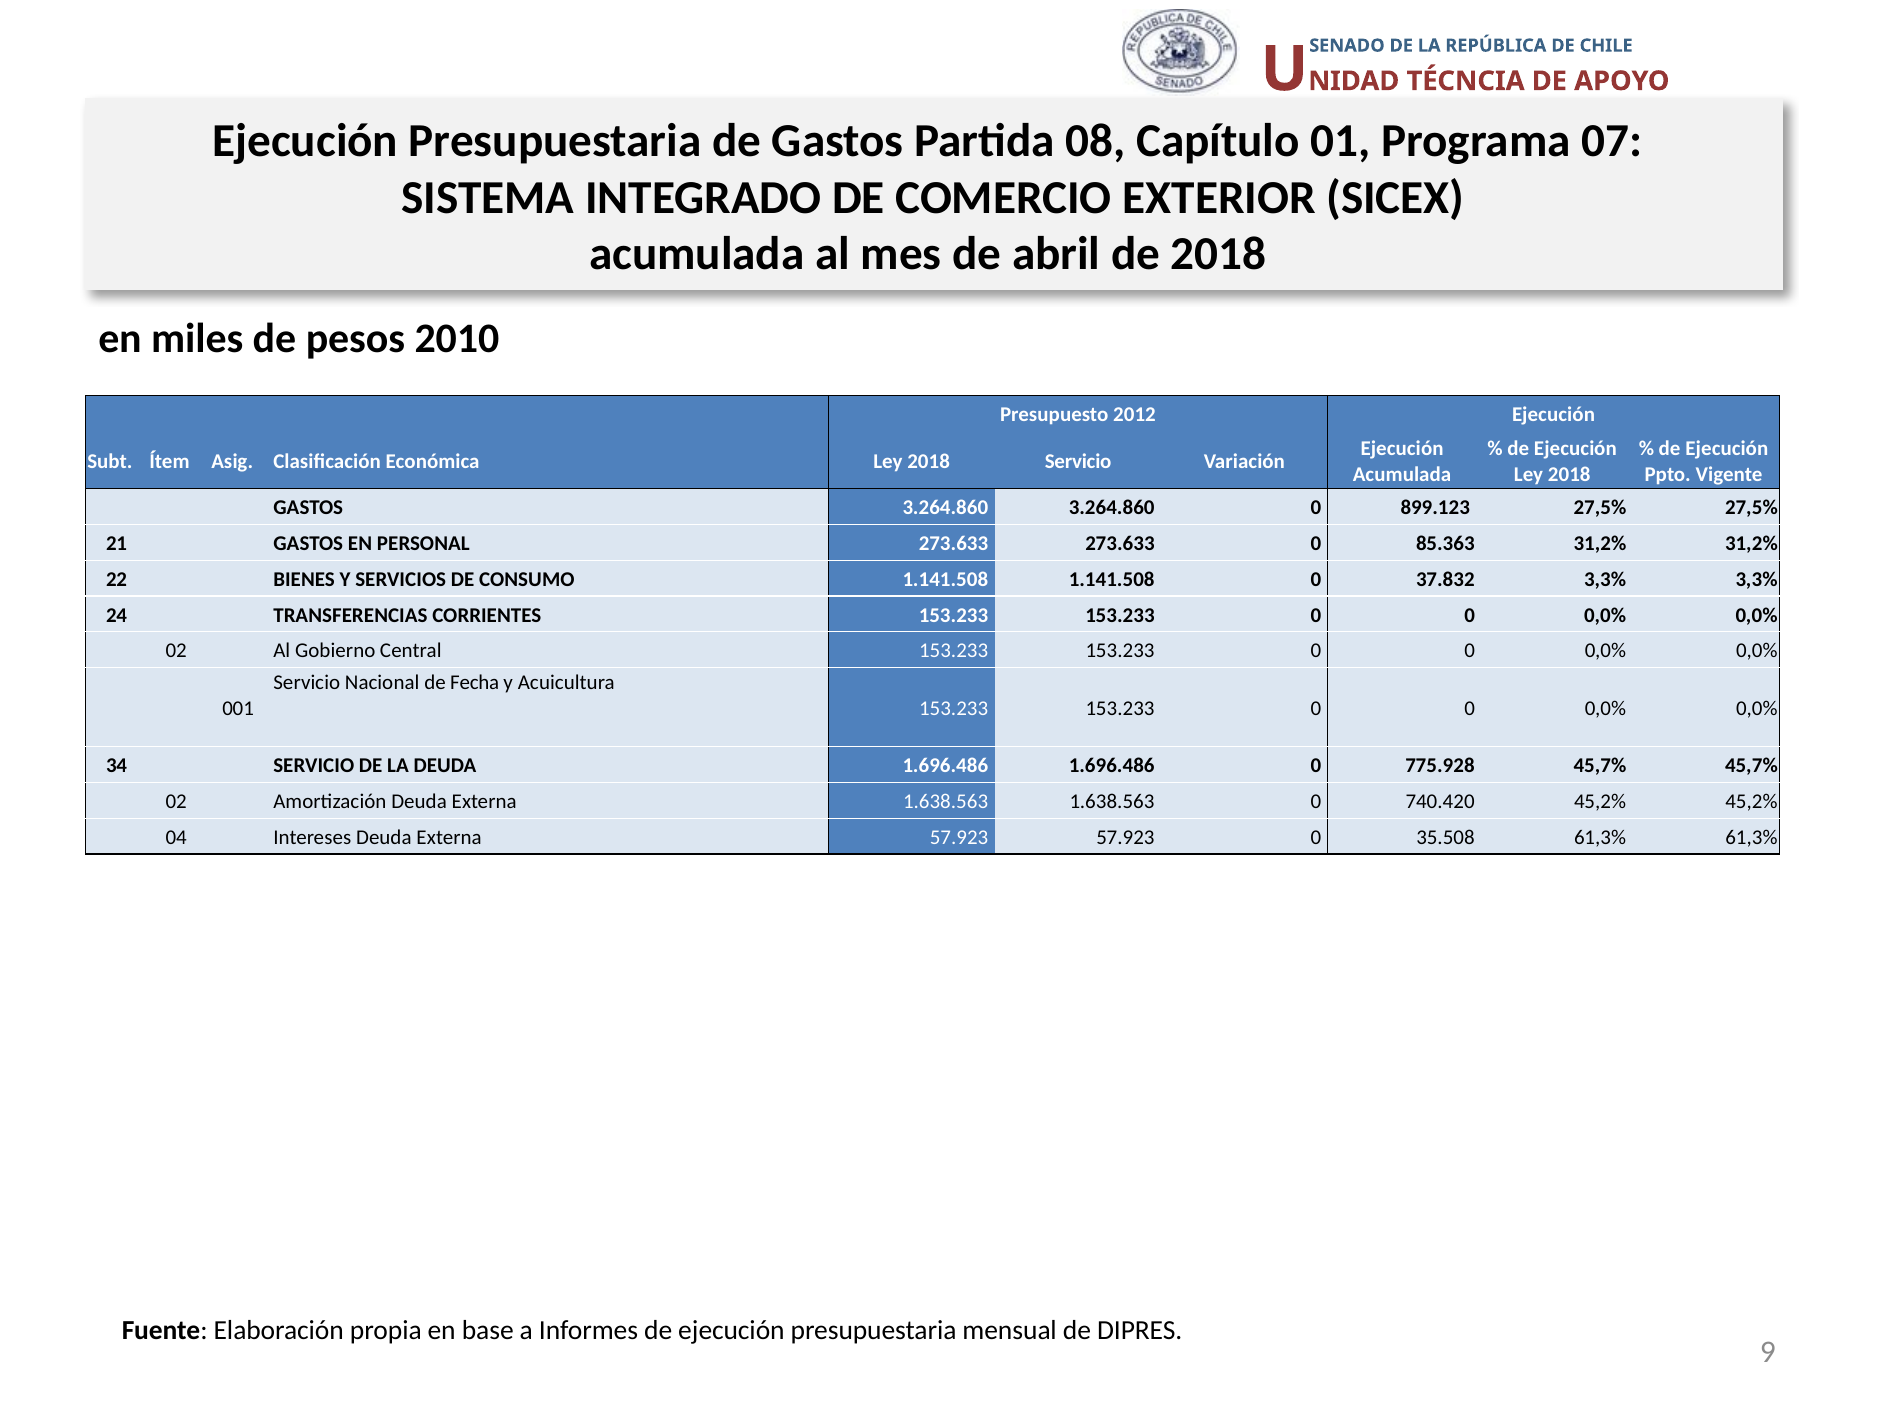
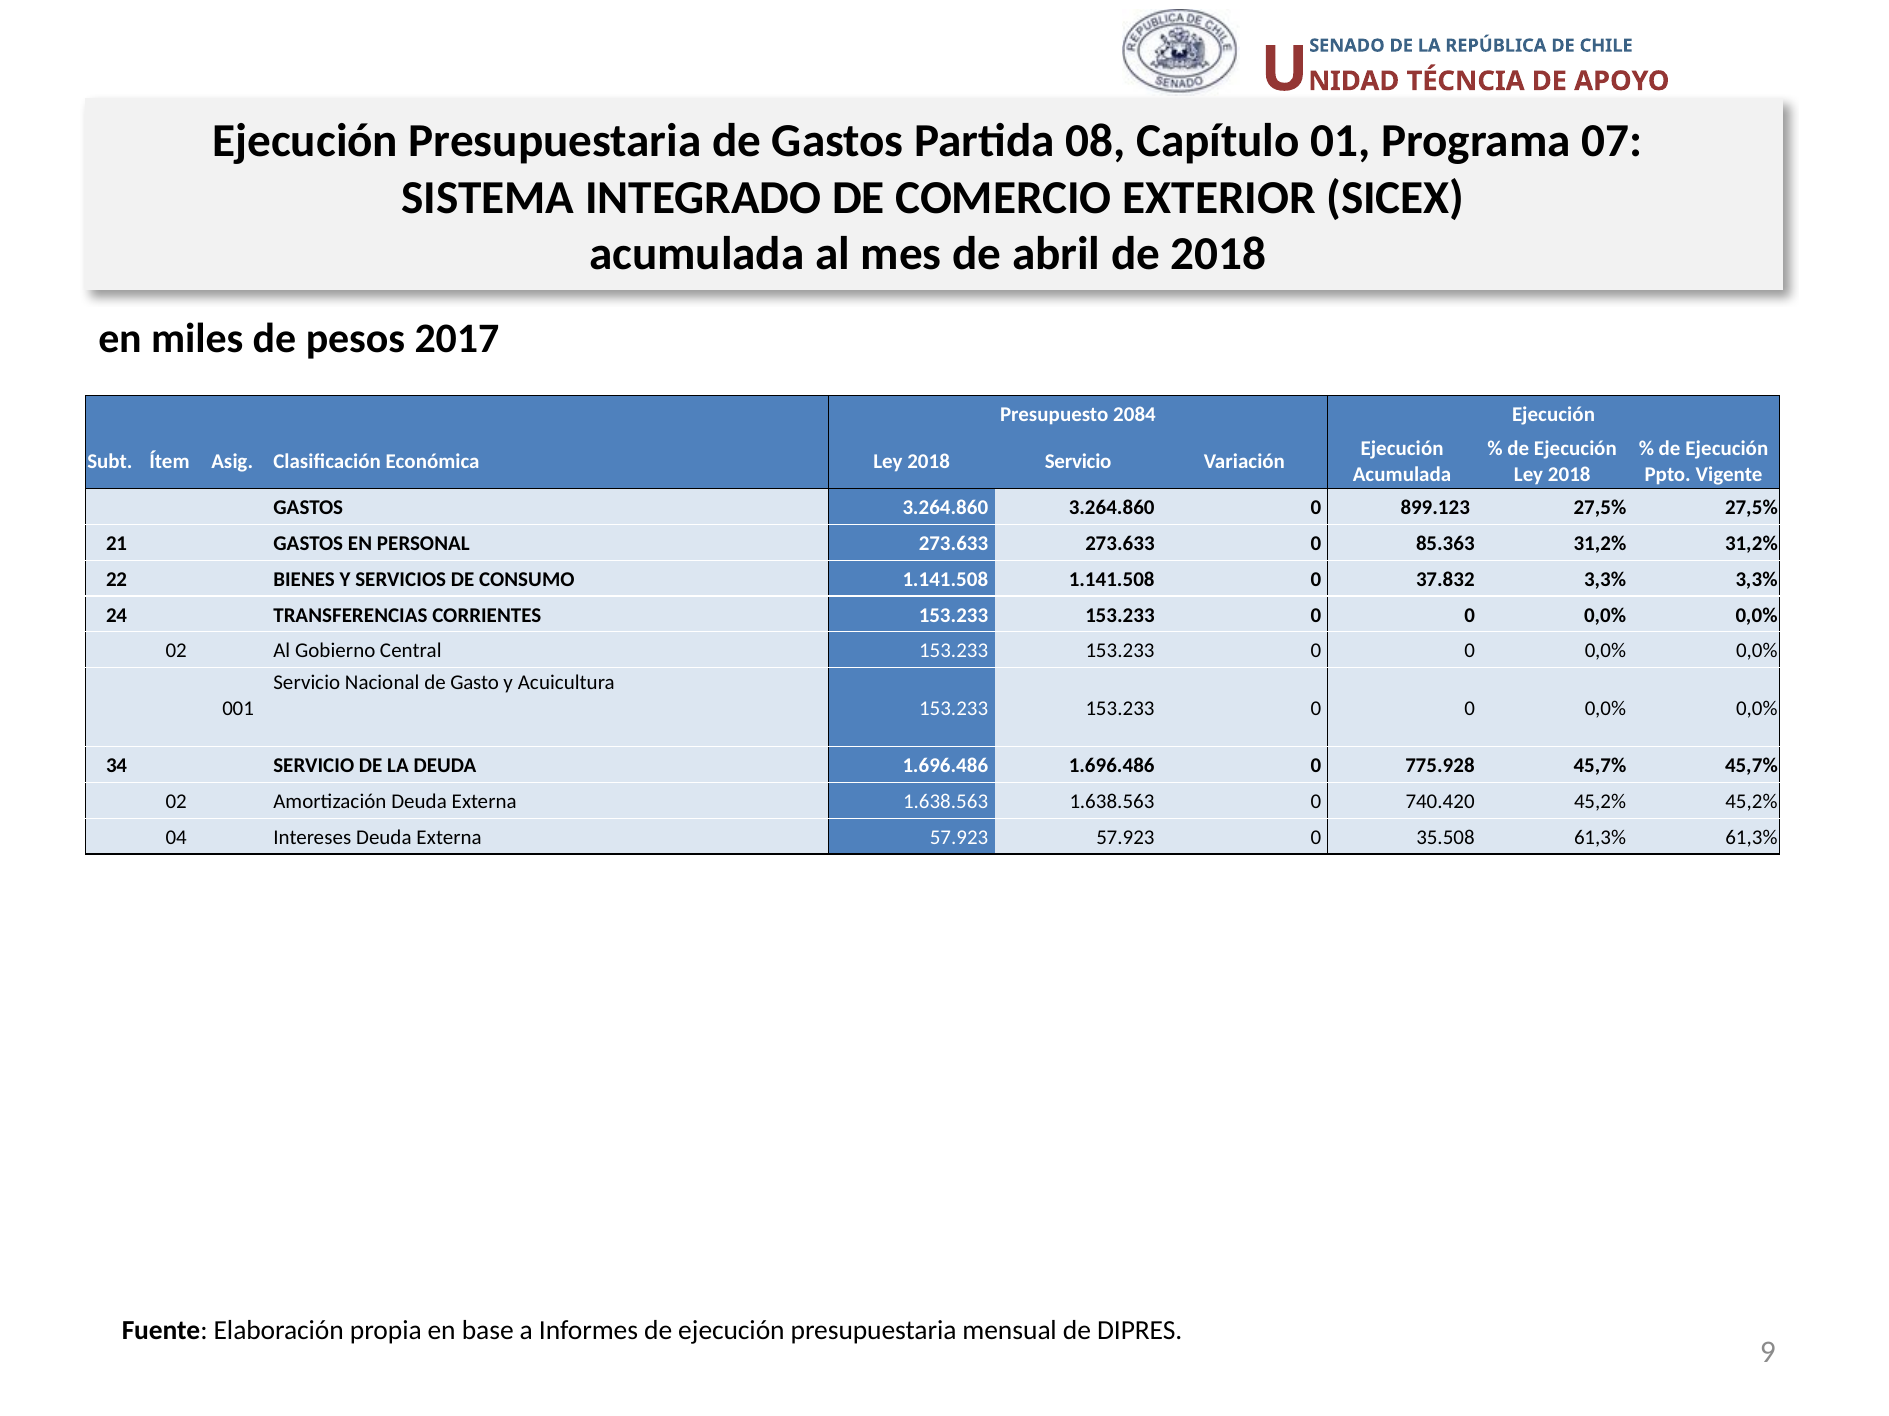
2010: 2010 -> 2017
2012: 2012 -> 2084
Fecha: Fecha -> Gasto
